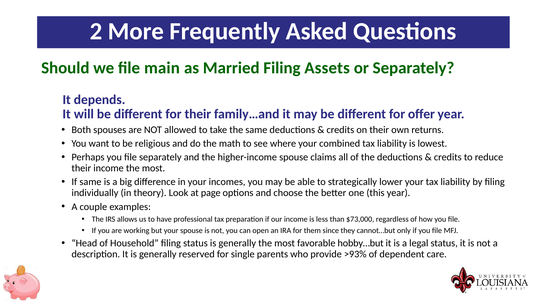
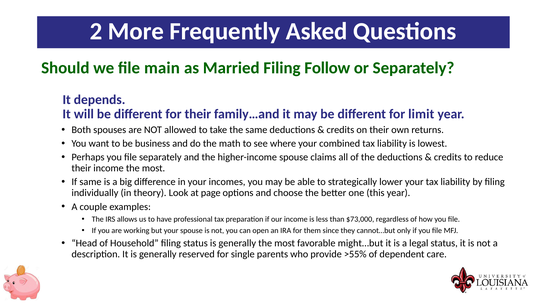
Assets: Assets -> Follow
offer: offer -> limit
religious: religious -> business
hobby…but: hobby…but -> might…but
>93%: >93% -> >55%
